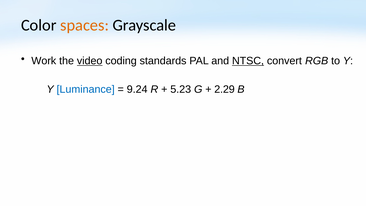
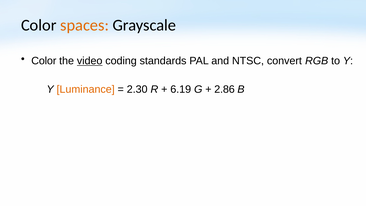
Work at (44, 61): Work -> Color
NTSC underline: present -> none
Luminance colour: blue -> orange
9.24: 9.24 -> 2.30
5.23: 5.23 -> 6.19
2.29: 2.29 -> 2.86
